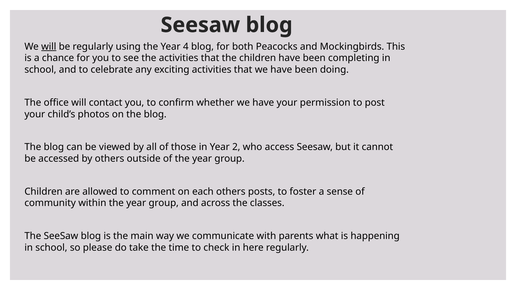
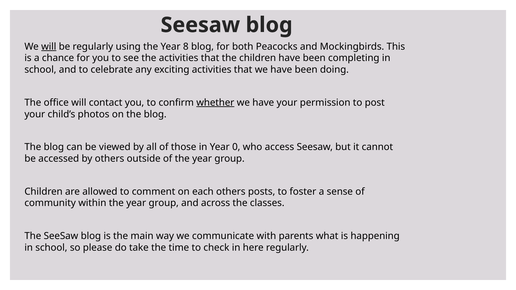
4: 4 -> 8
whether underline: none -> present
2: 2 -> 0
